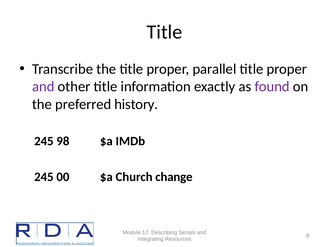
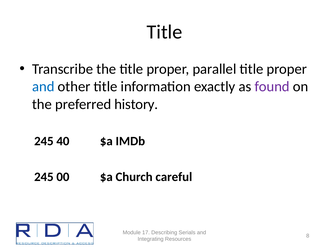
and at (43, 87) colour: purple -> blue
98: 98 -> 40
change: change -> careful
